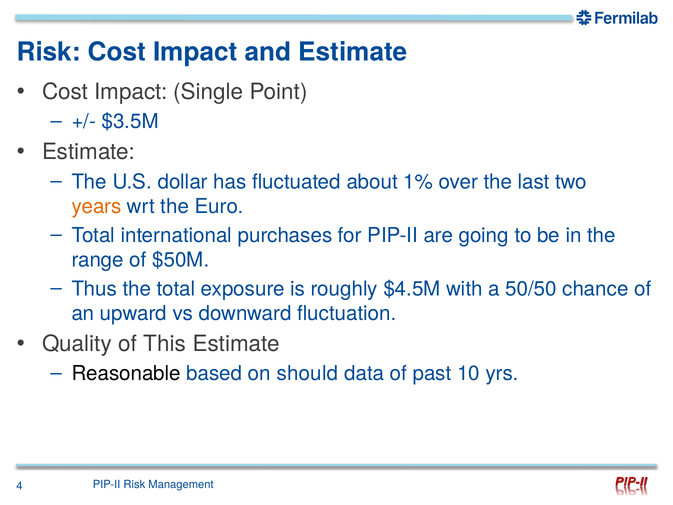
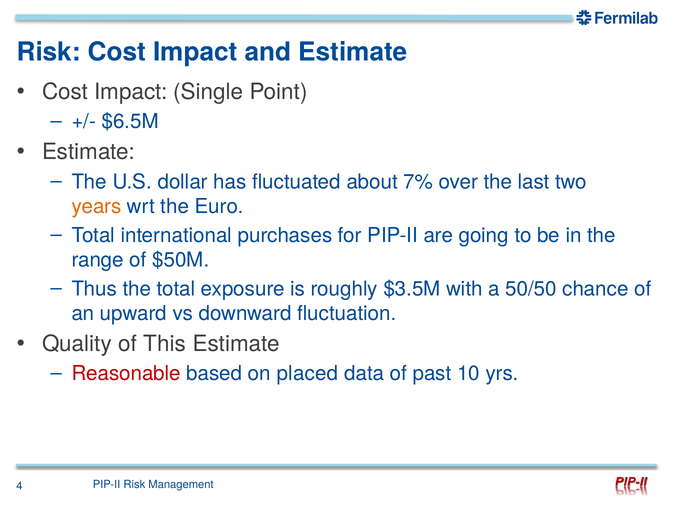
$3.5M: $3.5M -> $6.5M
1%: 1% -> 7%
$4.5M: $4.5M -> $3.5M
Reasonable colour: black -> red
should: should -> placed
